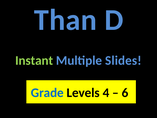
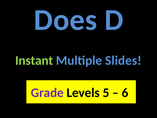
Than: Than -> Does
Grade colour: blue -> purple
4: 4 -> 5
